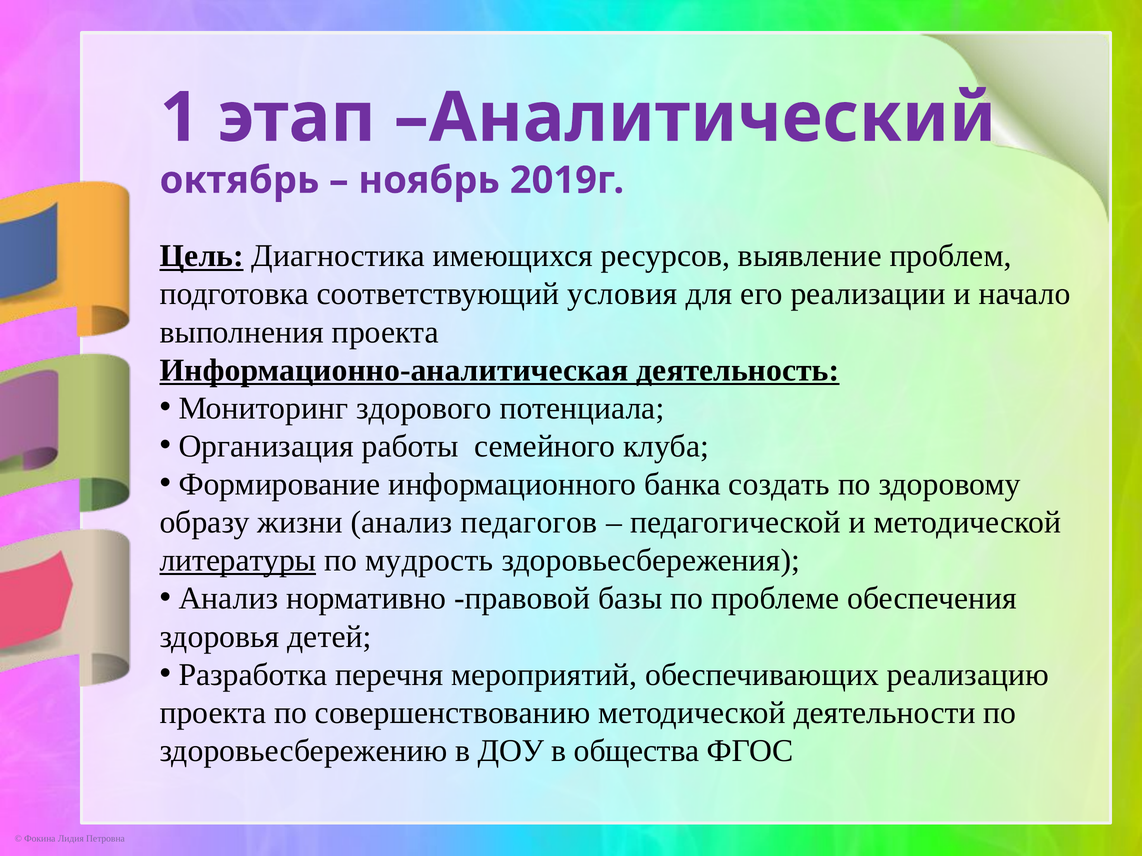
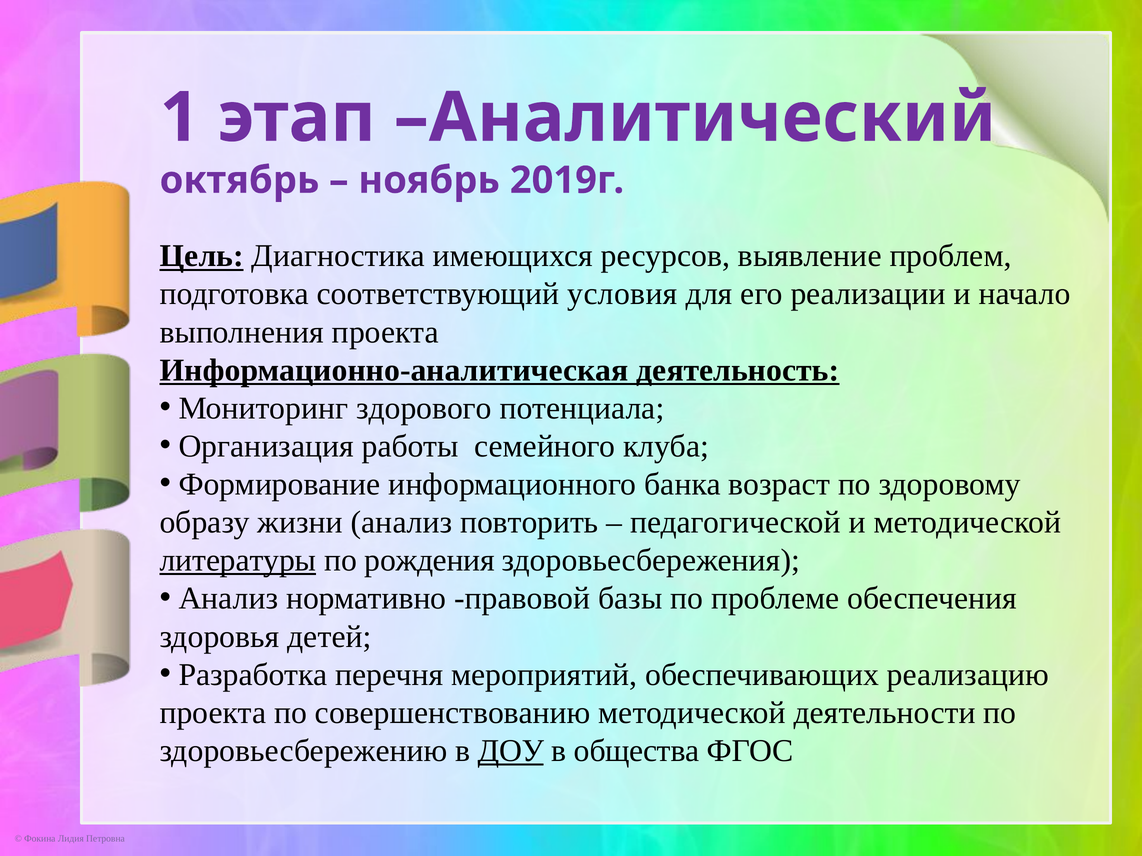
создать: создать -> возраст
педагогов: педагогов -> повторить
мудрость: мудрость -> рождения
ДОУ underline: none -> present
